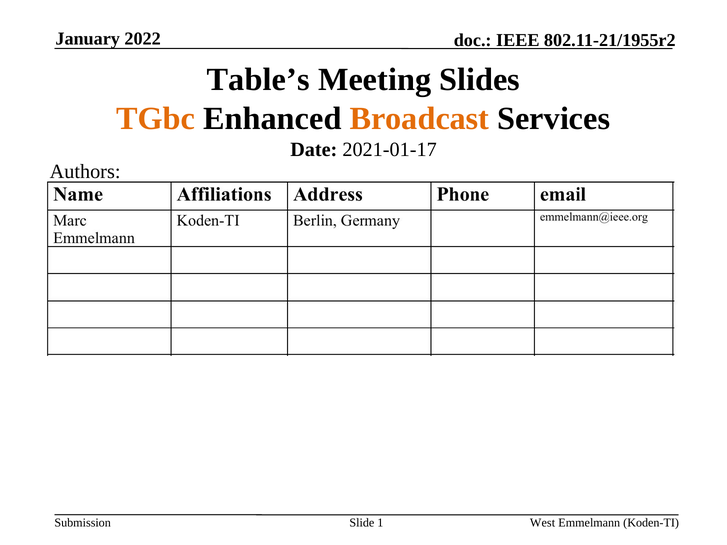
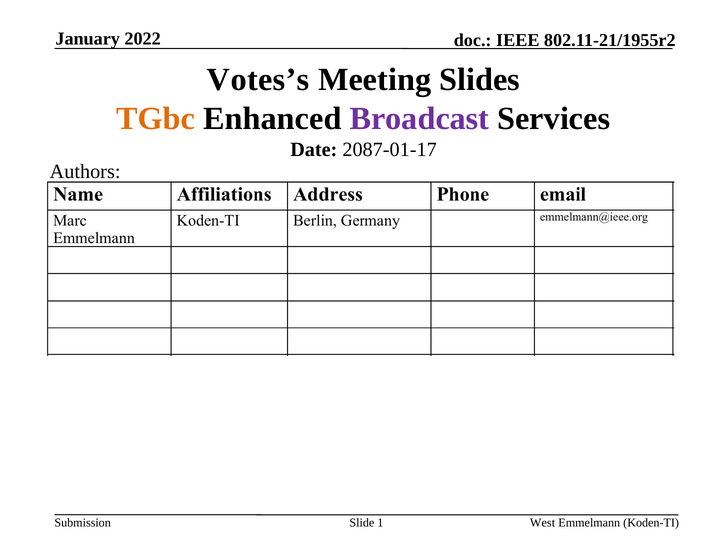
Table’s: Table’s -> Votes’s
Broadcast colour: orange -> purple
2021-01-17: 2021-01-17 -> 2087-01-17
